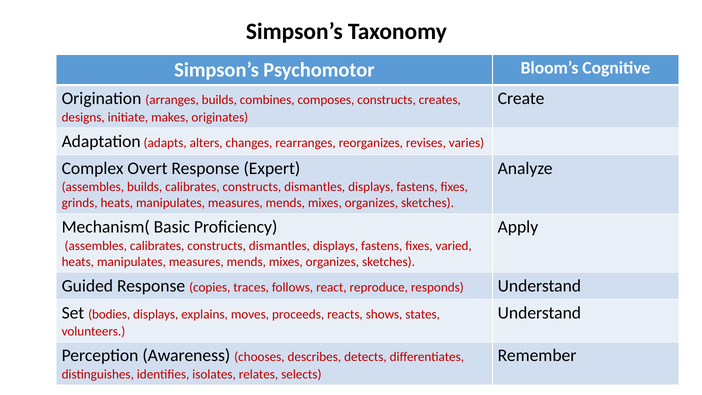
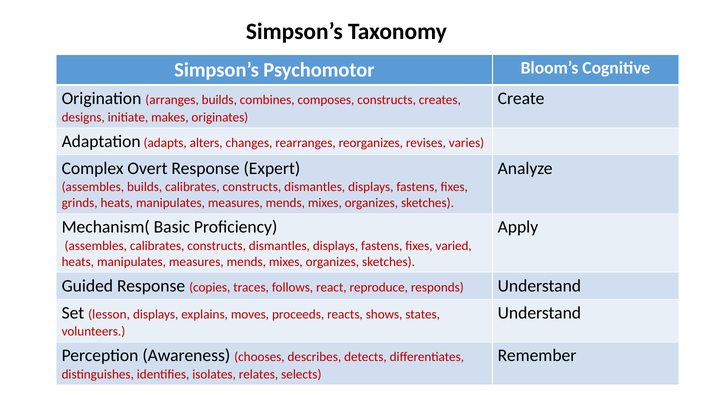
bodies: bodies -> lesson
